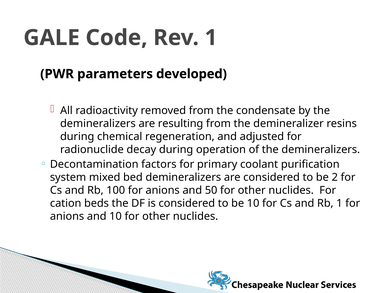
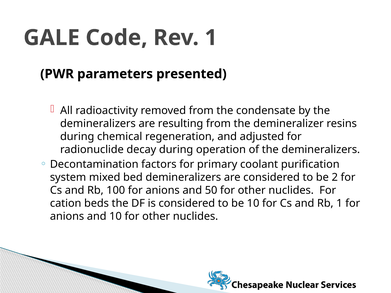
developed: developed -> presented
